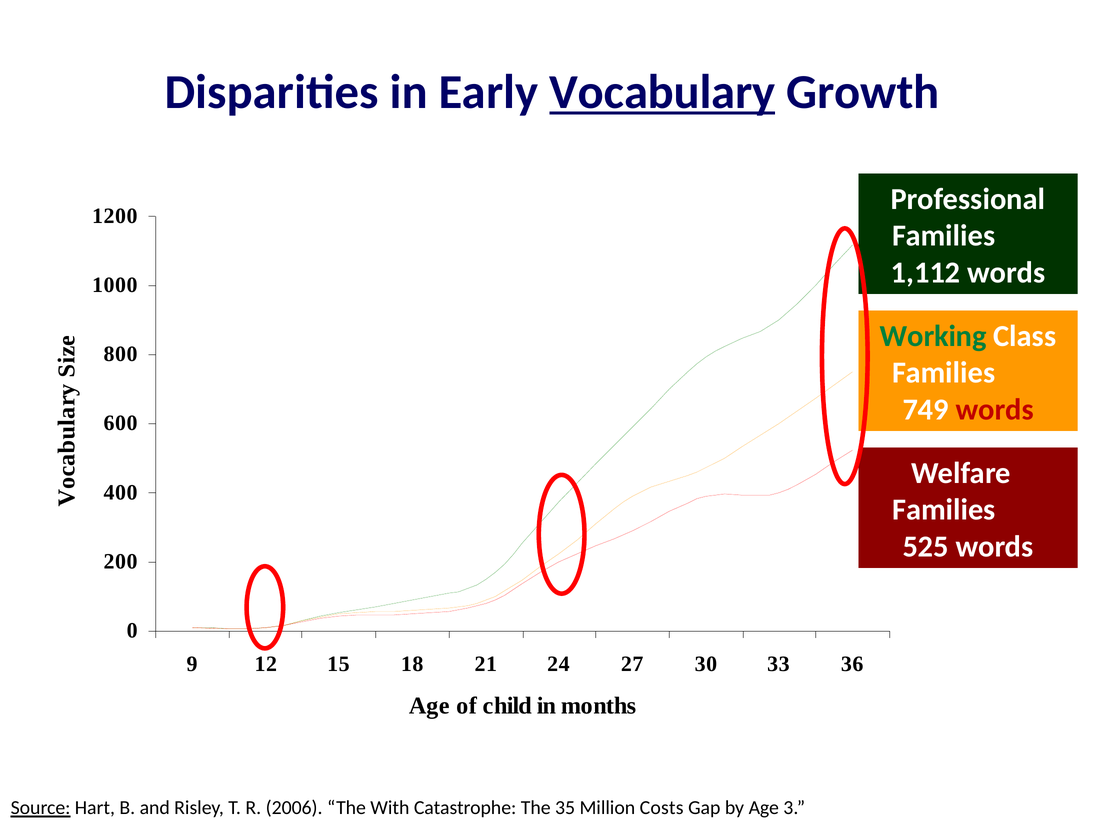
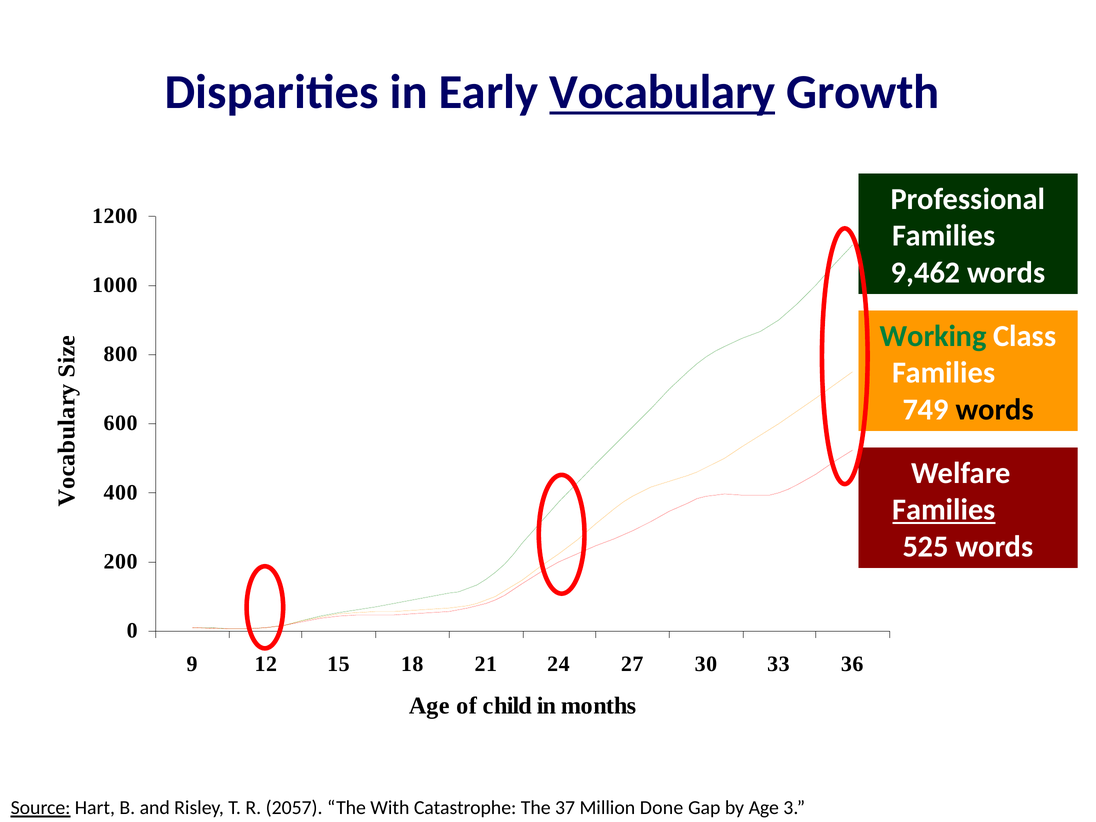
1,112: 1,112 -> 9,462
words at (995, 409) colour: red -> black
Families at (944, 510) underline: none -> present
2006: 2006 -> 2057
35: 35 -> 37
Costs: Costs -> Done
